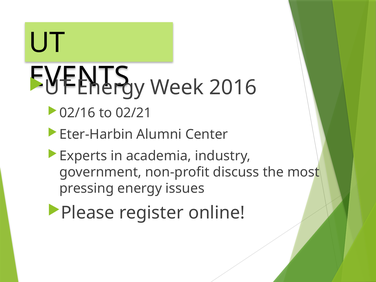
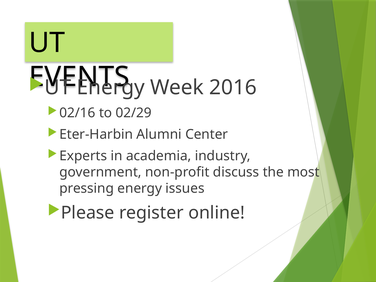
02/21: 02/21 -> 02/29
